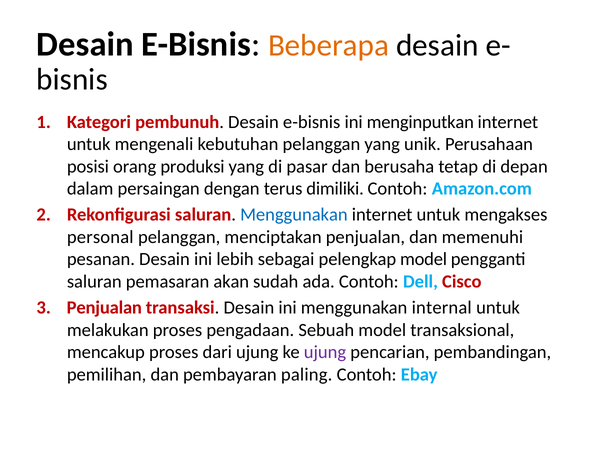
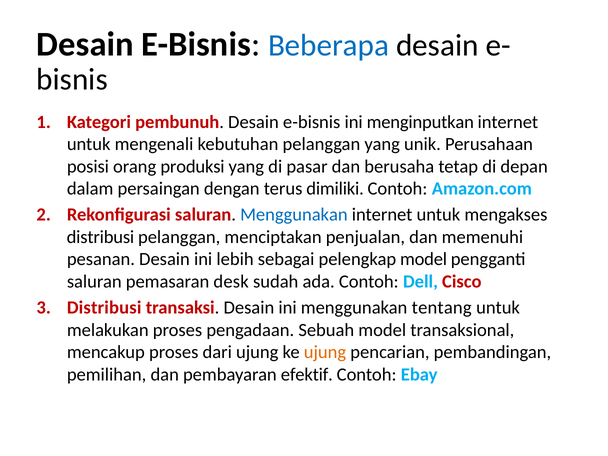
Beberapa colour: orange -> blue
personal at (100, 237): personal -> distribusi
akan: akan -> desk
Penjualan at (104, 308): Penjualan -> Distribusi
internal: internal -> tentang
ujung at (325, 352) colour: purple -> orange
paling: paling -> efektif
